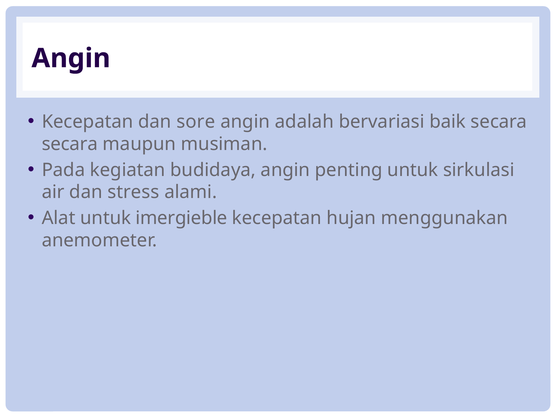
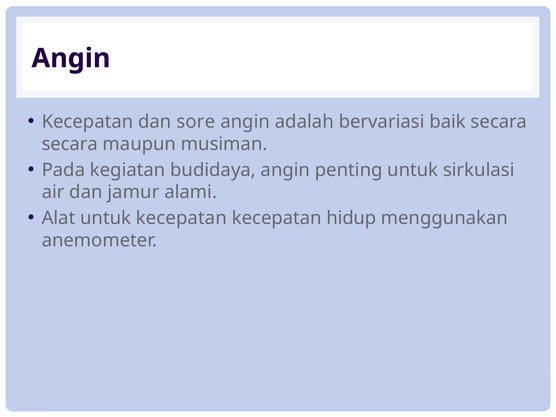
stress: stress -> jamur
untuk imergieble: imergieble -> kecepatan
hujan: hujan -> hidup
